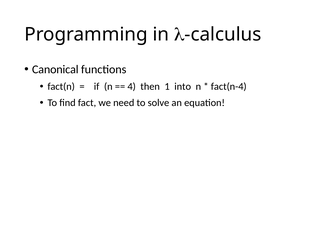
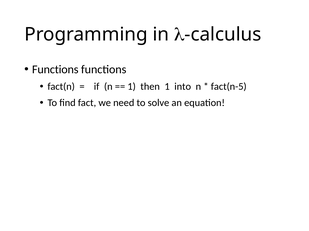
Canonical at (55, 70): Canonical -> Functions
4 at (132, 87): 4 -> 1
fact(n-4: fact(n-4 -> fact(n-5
